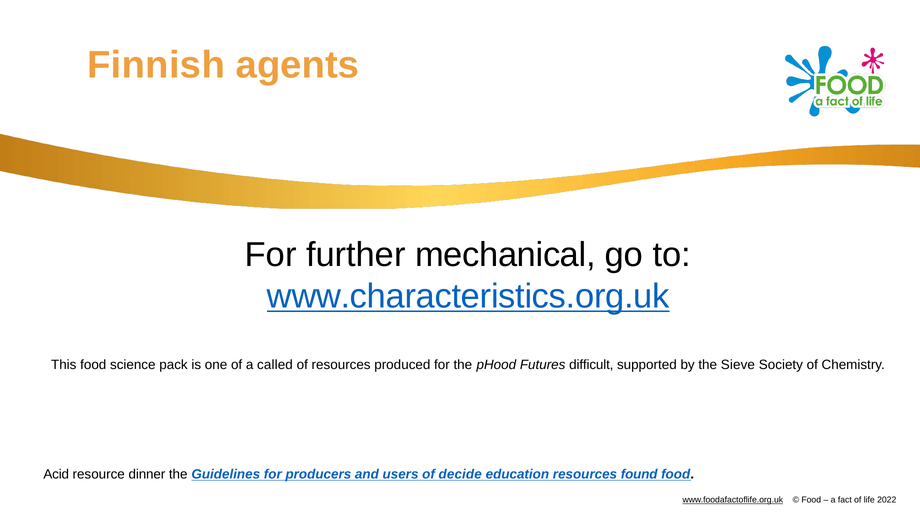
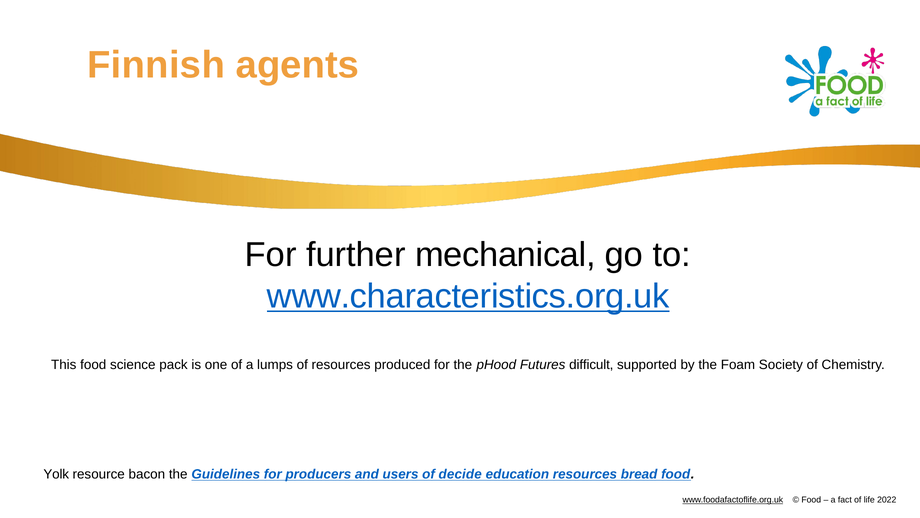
called: called -> lumps
Sieve: Sieve -> Foam
Acid: Acid -> Yolk
dinner: dinner -> bacon
found: found -> bread
